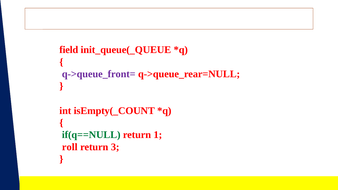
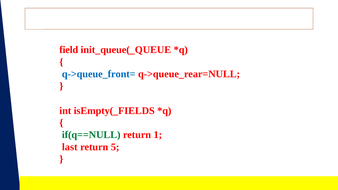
q->queue_front= colour: purple -> blue
isEmpty(_COUNT: isEmpty(_COUNT -> isEmpty(_FIELDS
roll: roll -> last
3: 3 -> 5
